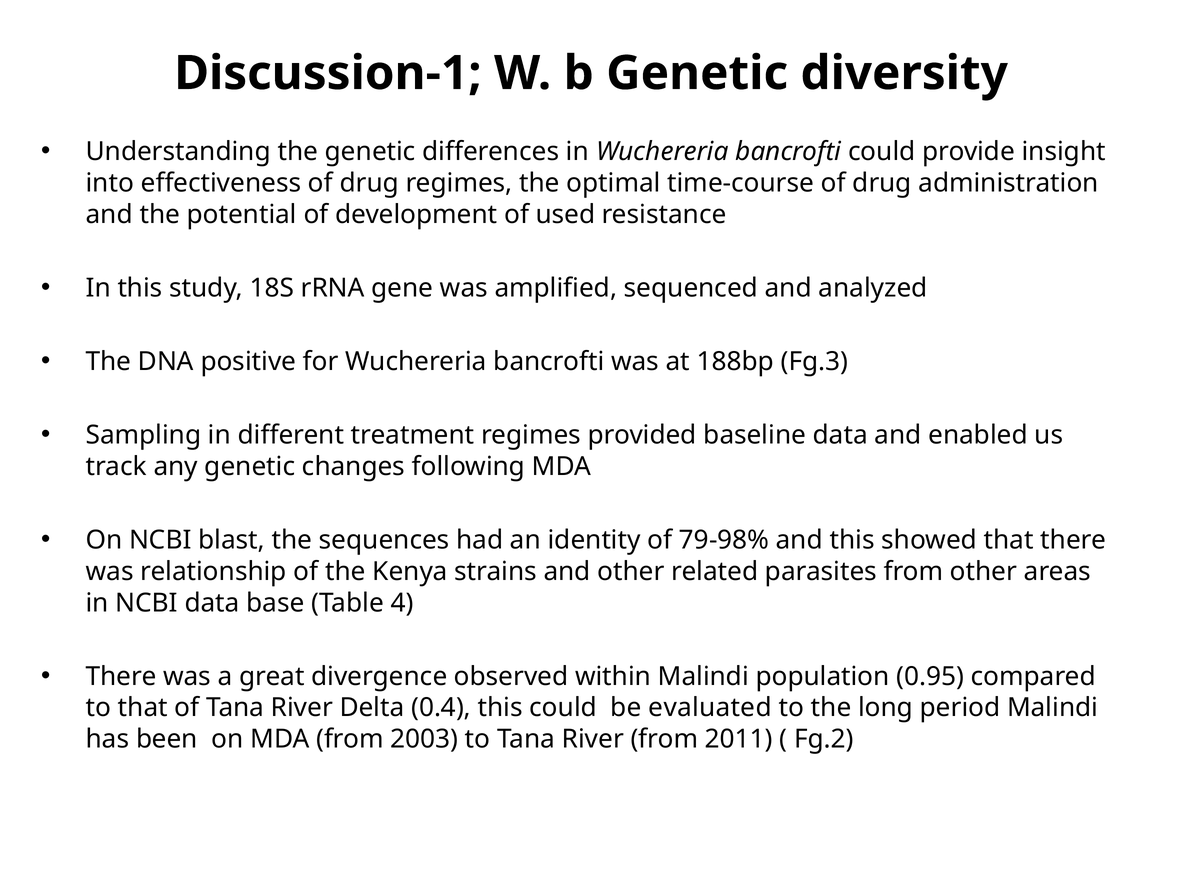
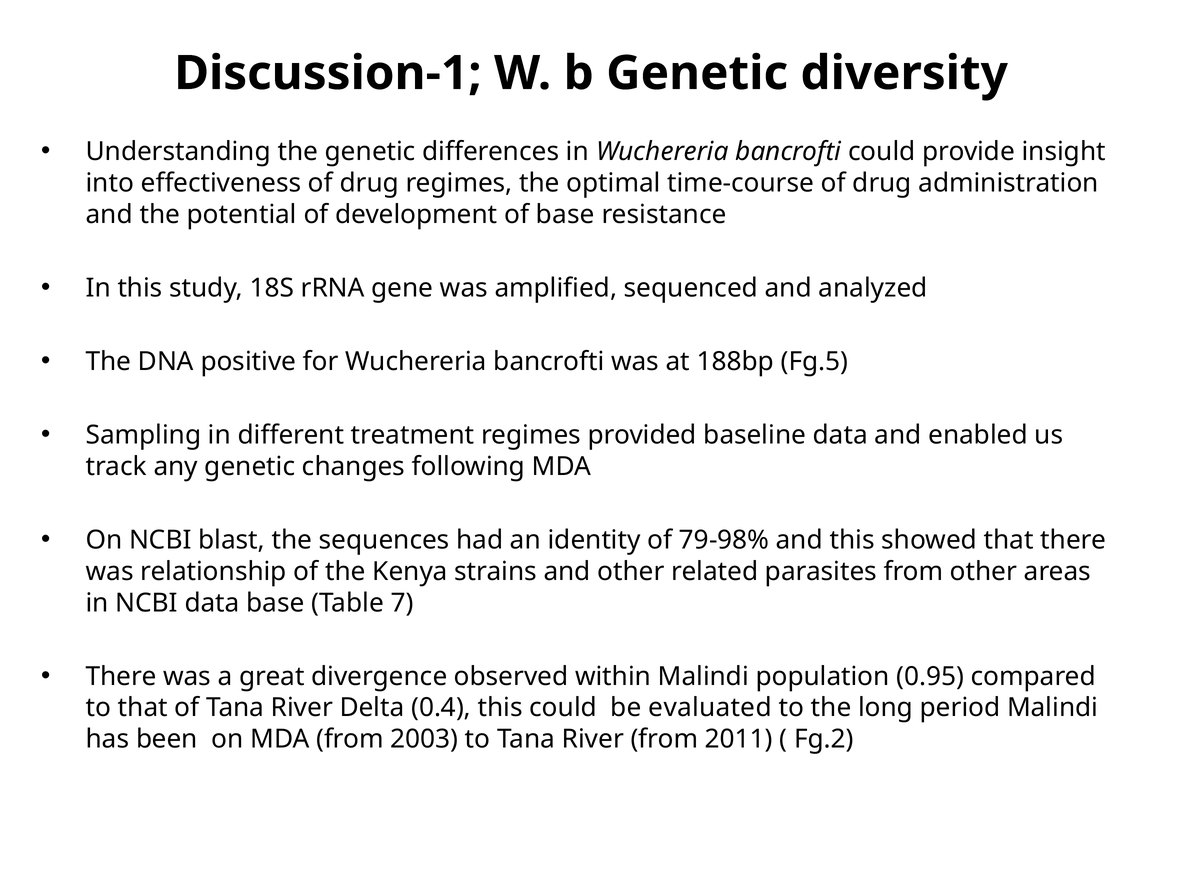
of used: used -> base
Fg.3: Fg.3 -> Fg.5
4: 4 -> 7
